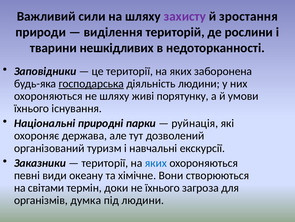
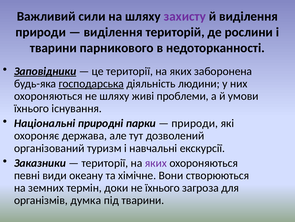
й зростання: зростання -> виділення
нешкідливих: нешкідливих -> парникового
Заповідники underline: none -> present
порятунку: порятунку -> проблеми
руйнація at (195, 123): руйнація -> природи
яких at (156, 162) colour: blue -> purple
світами: світами -> земних
під людини: людини -> тварини
